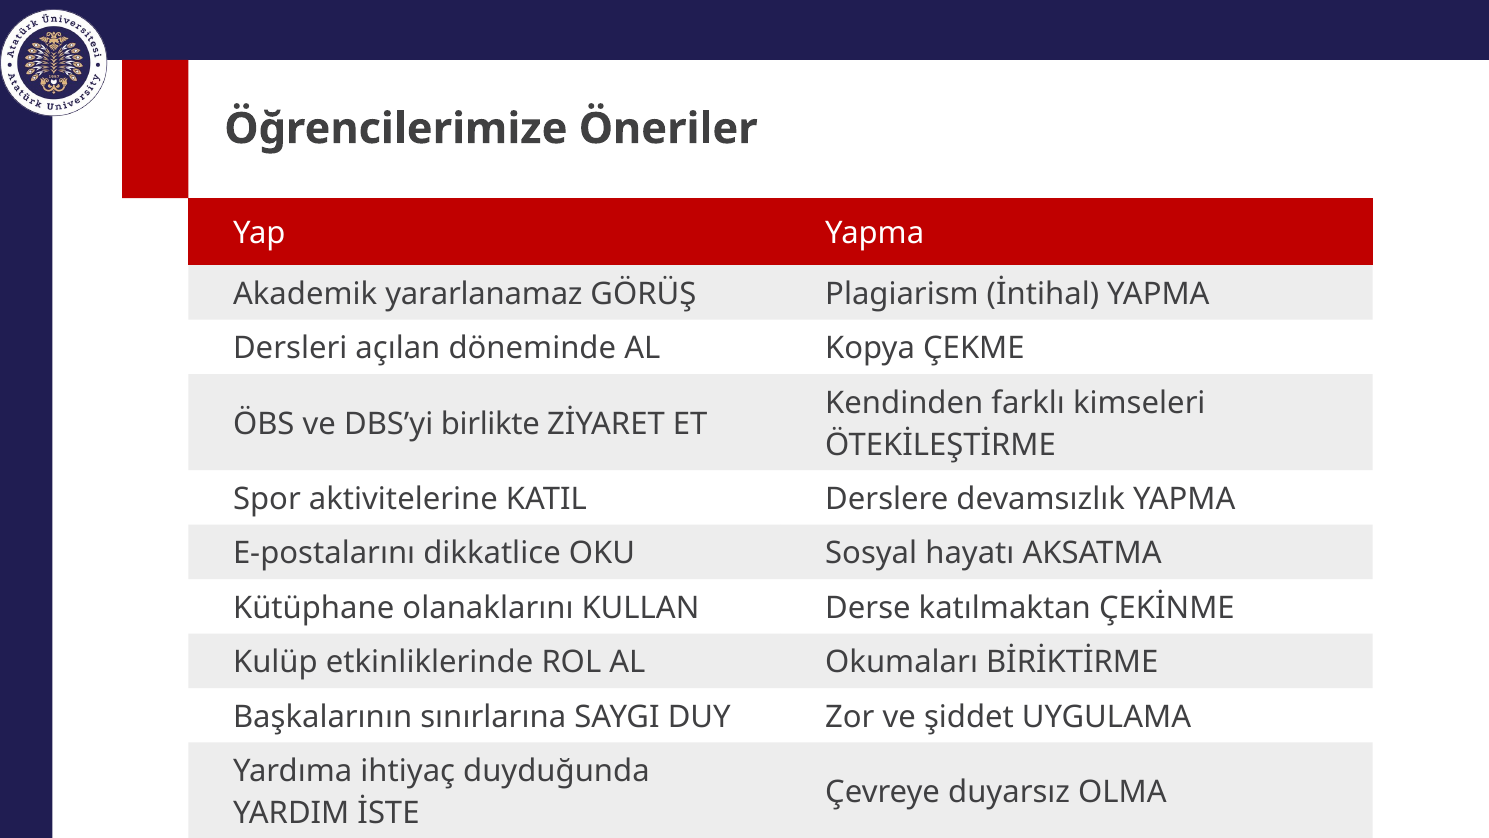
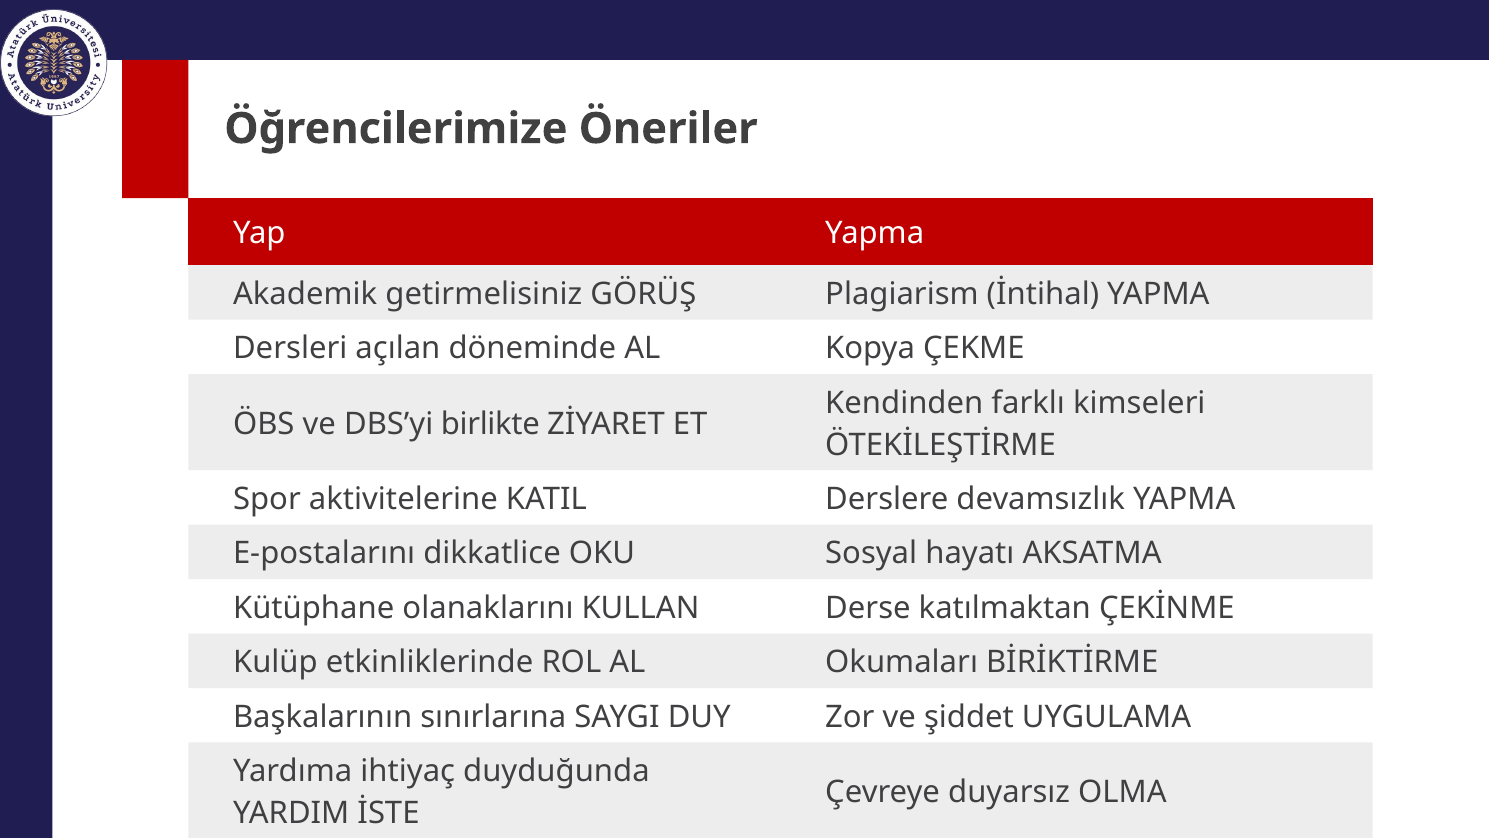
yararlanamaz: yararlanamaz -> getirmelisiniz
